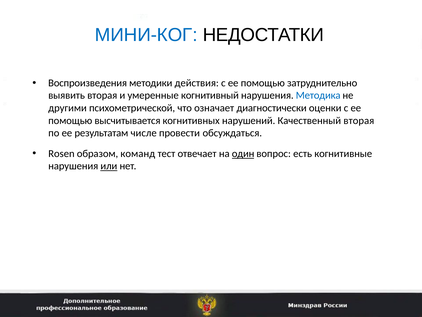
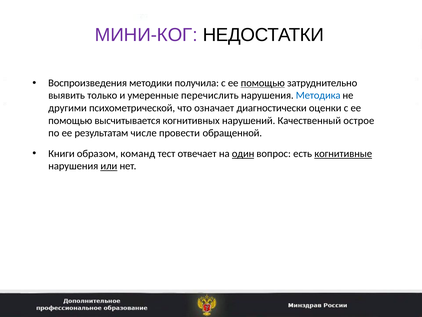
МИНИ-КОГ colour: blue -> purple
действия: действия -> получила
помощью at (263, 83) underline: none -> present
выявить вторая: вторая -> только
когнитивный: когнитивный -> перечислить
Качественный вторая: вторая -> острое
обсуждаться: обсуждаться -> обращенной
Rosen: Rosen -> Книги
когнитивные underline: none -> present
